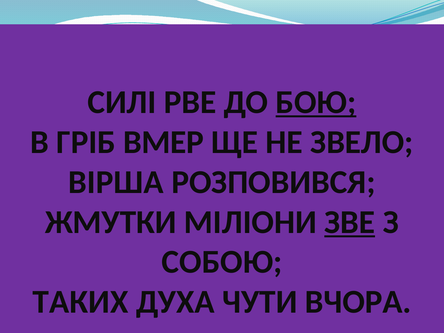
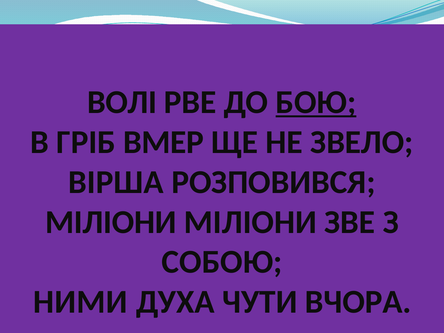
СИЛІ: СИЛІ -> ВОЛІ
ЖМУТКИ at (111, 222): ЖМУТКИ -> МІЛІОНИ
ЗВЕ underline: present -> none
ТАКИХ: ТАКИХ -> НИМИ
